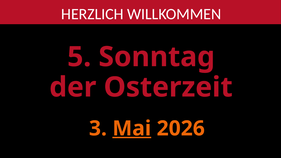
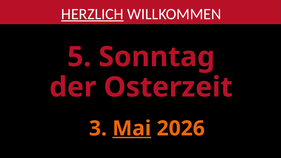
HERZLICH underline: none -> present
